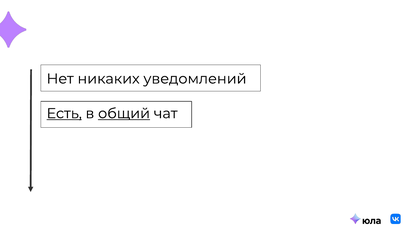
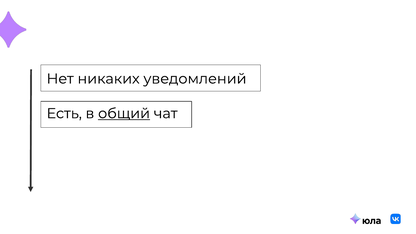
Есть underline: present -> none
